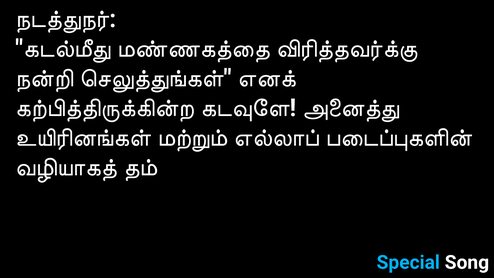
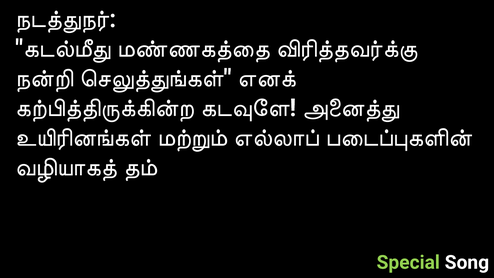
Special colour: light blue -> light green
